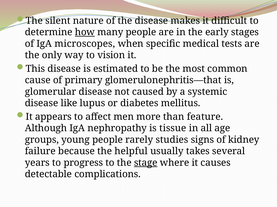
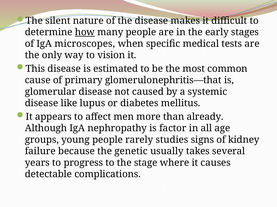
feature: feature -> already
tissue: tissue -> factor
helpful: helpful -> genetic
stage underline: present -> none
